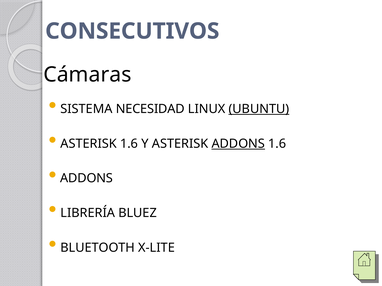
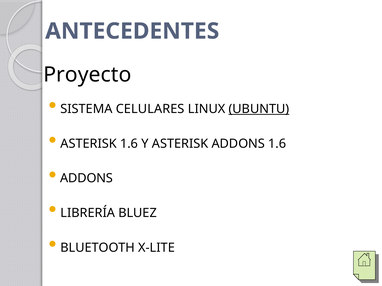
CONSECUTIVOS: CONSECUTIVOS -> ANTECEDENTES
Cámaras: Cámaras -> Proyecto
NECESIDAD: NECESIDAD -> CELULARES
ADDONS at (238, 144) underline: present -> none
